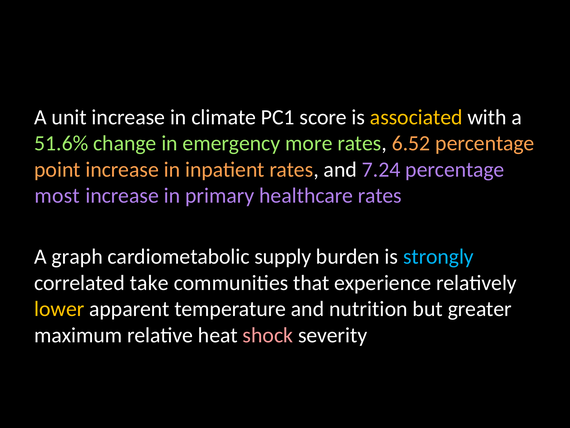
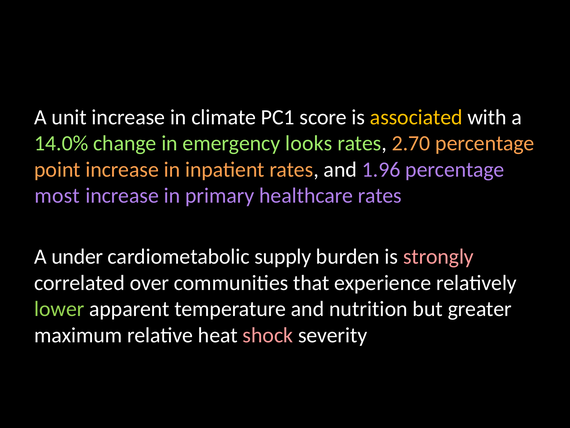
51.6%: 51.6% -> 14.0%
more: more -> looks
6.52: 6.52 -> 2.70
7.24: 7.24 -> 1.96
graph: graph -> under
strongly colour: light blue -> pink
take: take -> over
lower colour: yellow -> light green
